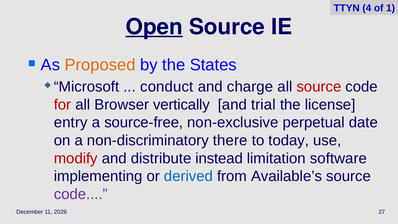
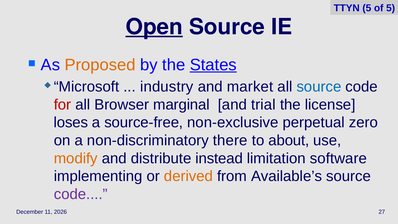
TTYN 4: 4 -> 5
of 1: 1 -> 5
States underline: none -> present
conduct: conduct -> industry
charge: charge -> market
source at (319, 87) colour: red -> blue
vertically: vertically -> marginal
entry: entry -> loses
date: date -> zero
today: today -> about
modify colour: red -> orange
derived colour: blue -> orange
